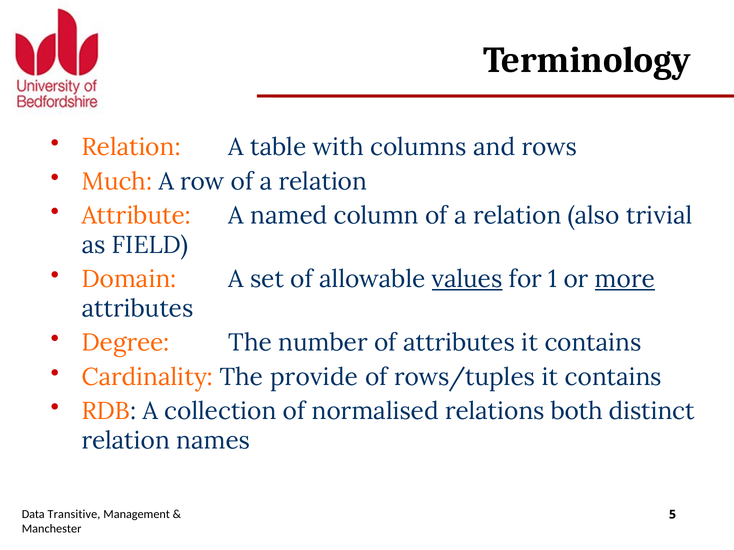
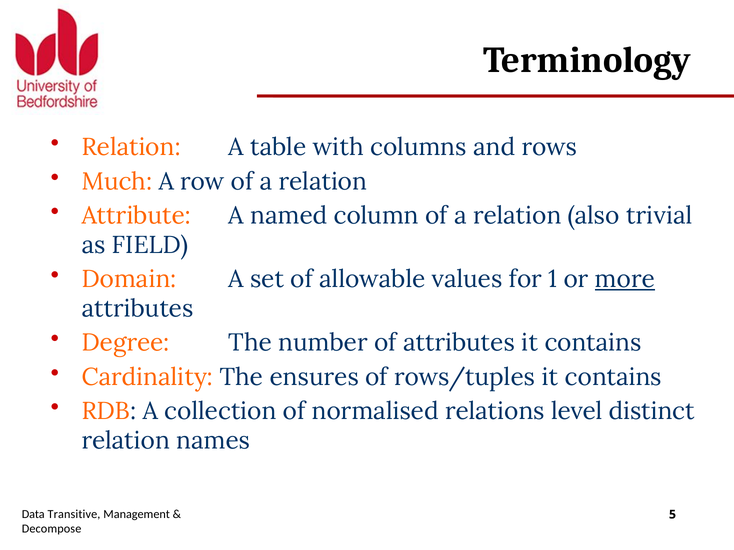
values underline: present -> none
provide: provide -> ensures
both: both -> level
Manchester: Manchester -> Decompose
